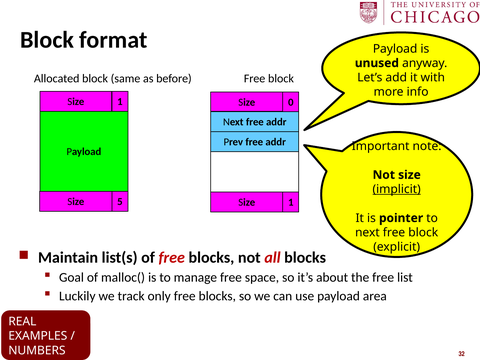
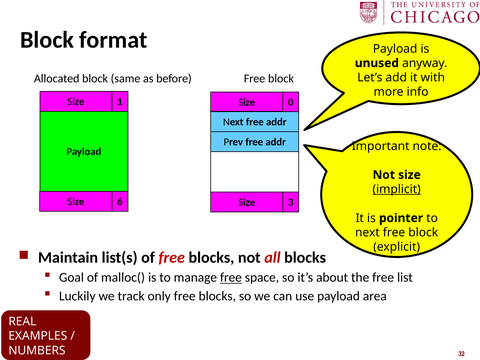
5: 5 -> 6
Size 1: 1 -> 3
free at (231, 278) underline: none -> present
